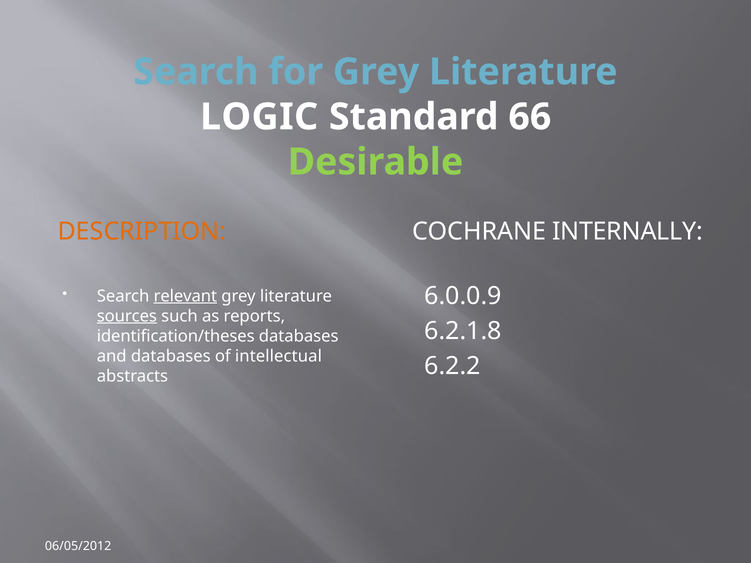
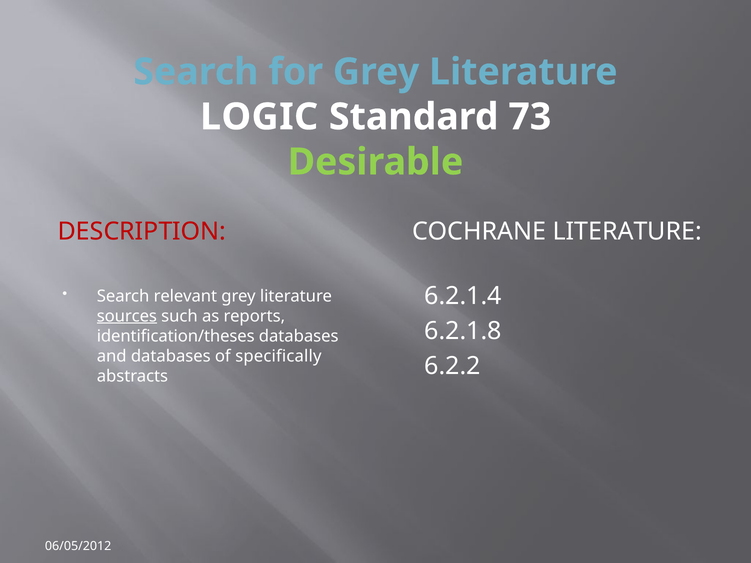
66: 66 -> 73
DESCRIPTION colour: orange -> red
COCHRANE INTERNALLY: INTERNALLY -> LITERATURE
6.0.0.9: 6.0.0.9 -> 6.2.1.4
relevant underline: present -> none
intellectual: intellectual -> specifically
